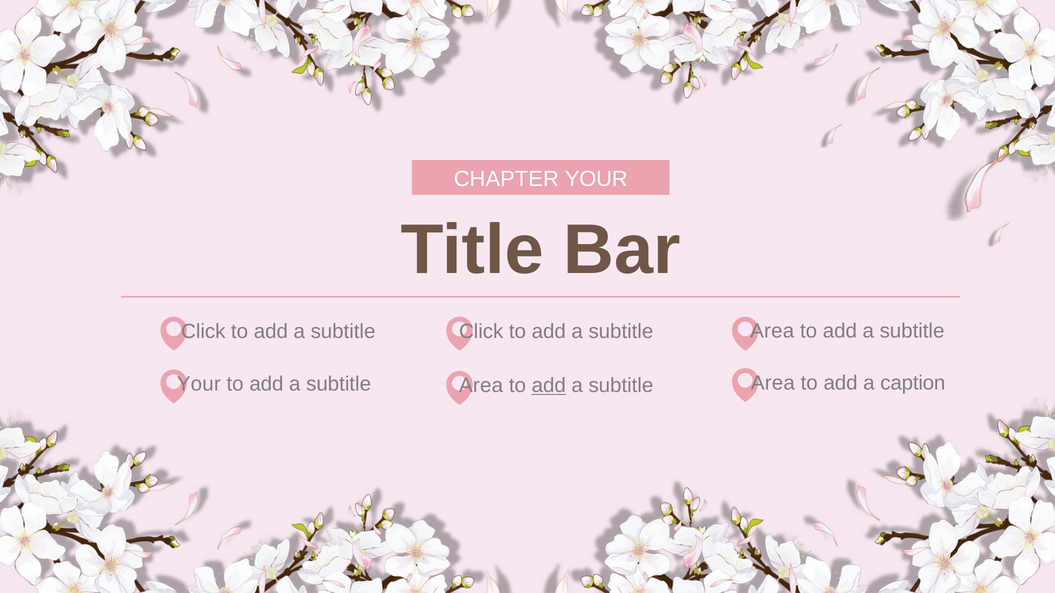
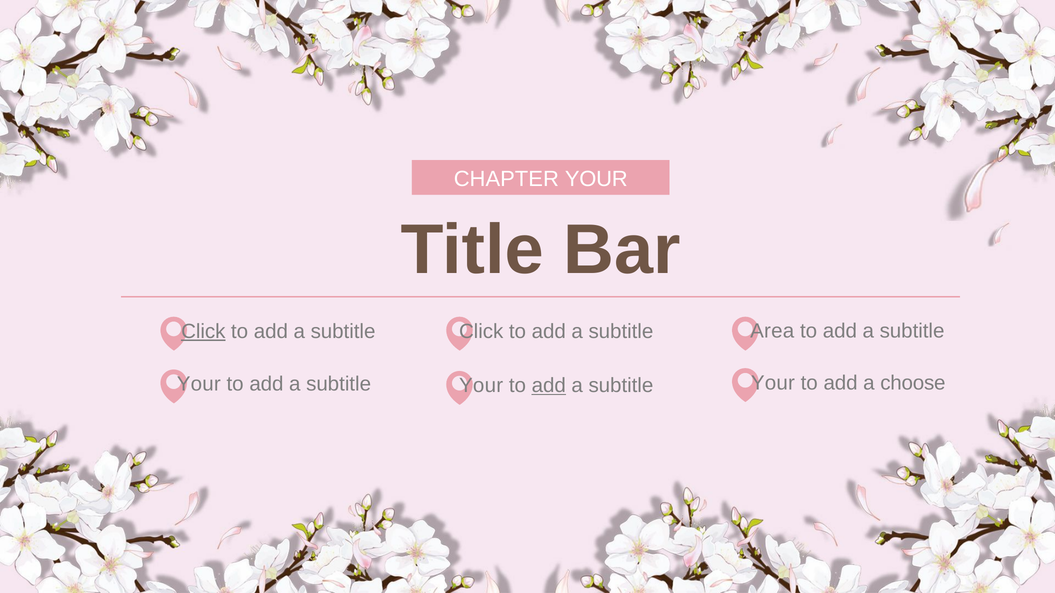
Click at (203, 332) underline: none -> present
Area at (481, 386): Area -> Your
Area at (773, 383): Area -> Your
caption: caption -> choose
